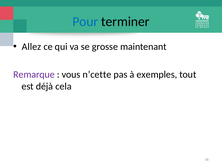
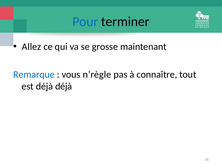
Remarque colour: purple -> blue
n’cette: n’cette -> n’règle
exemples: exemples -> connaître
déjà cela: cela -> déjà
